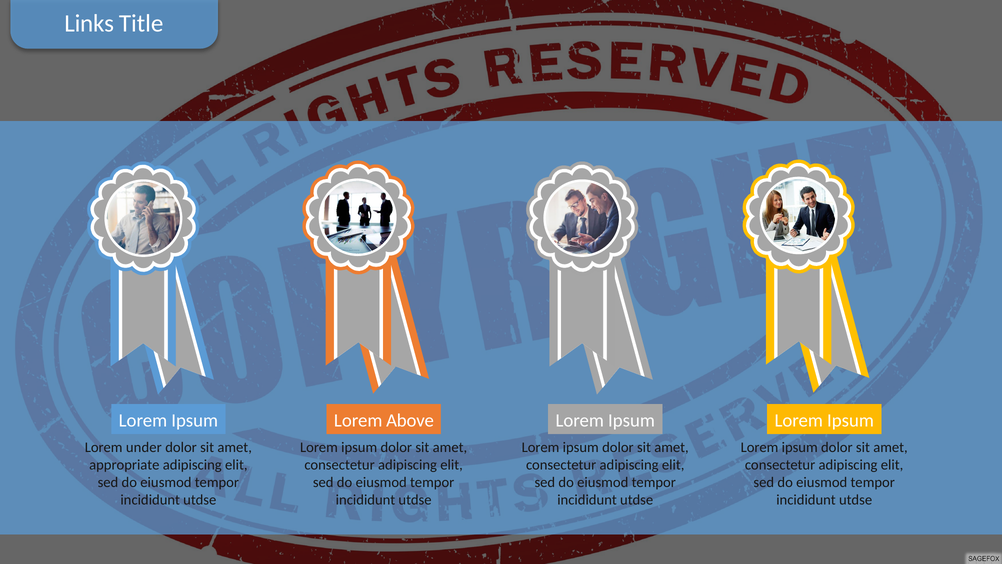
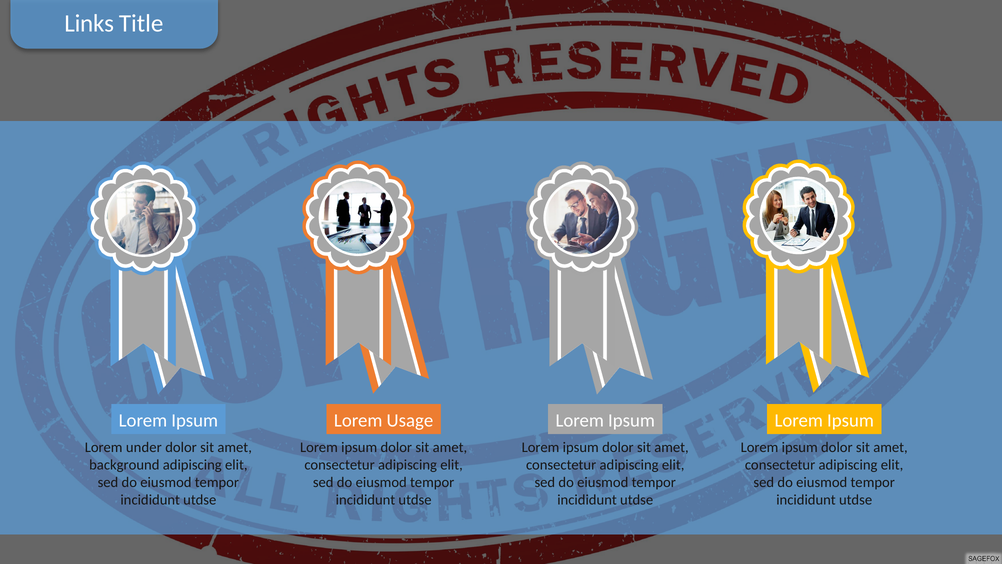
Above: Above -> Usage
appropriate: appropriate -> background
